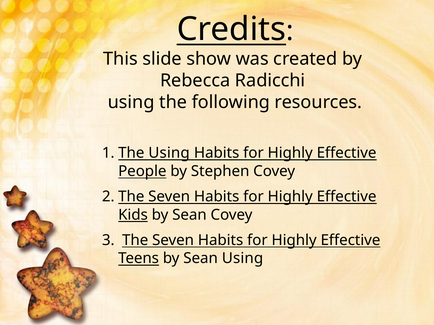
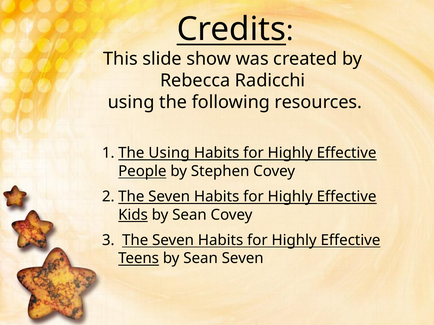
Sean Using: Using -> Seven
